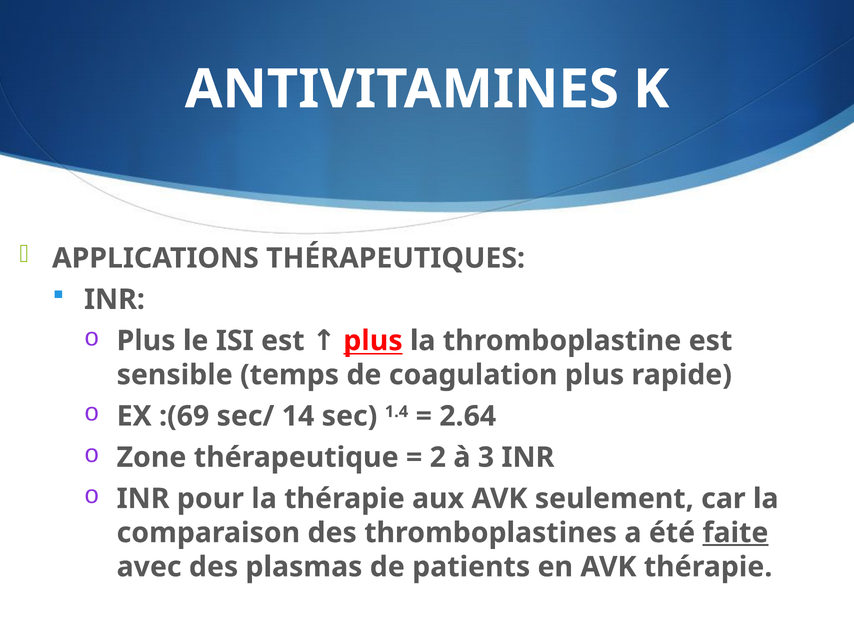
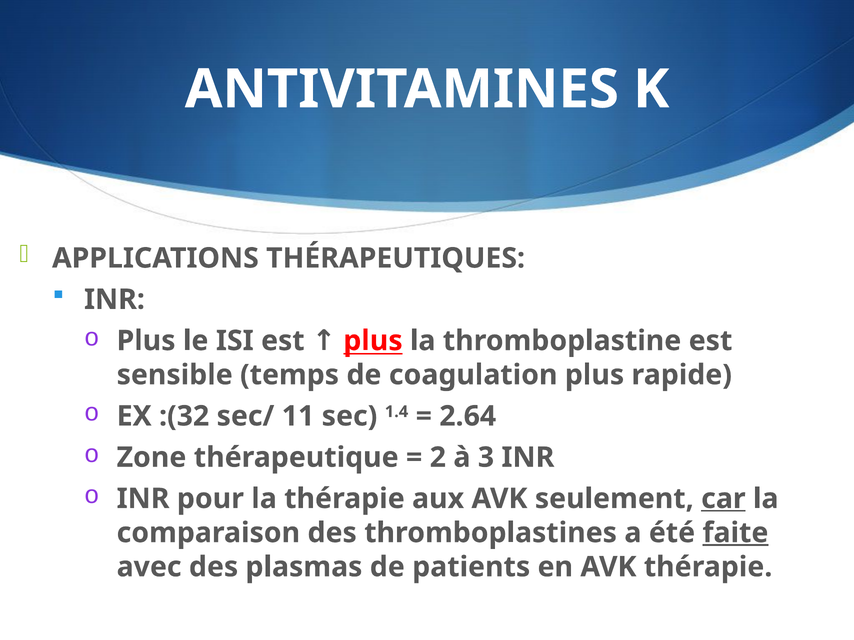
:(69: :(69 -> :(32
14: 14 -> 11
car underline: none -> present
